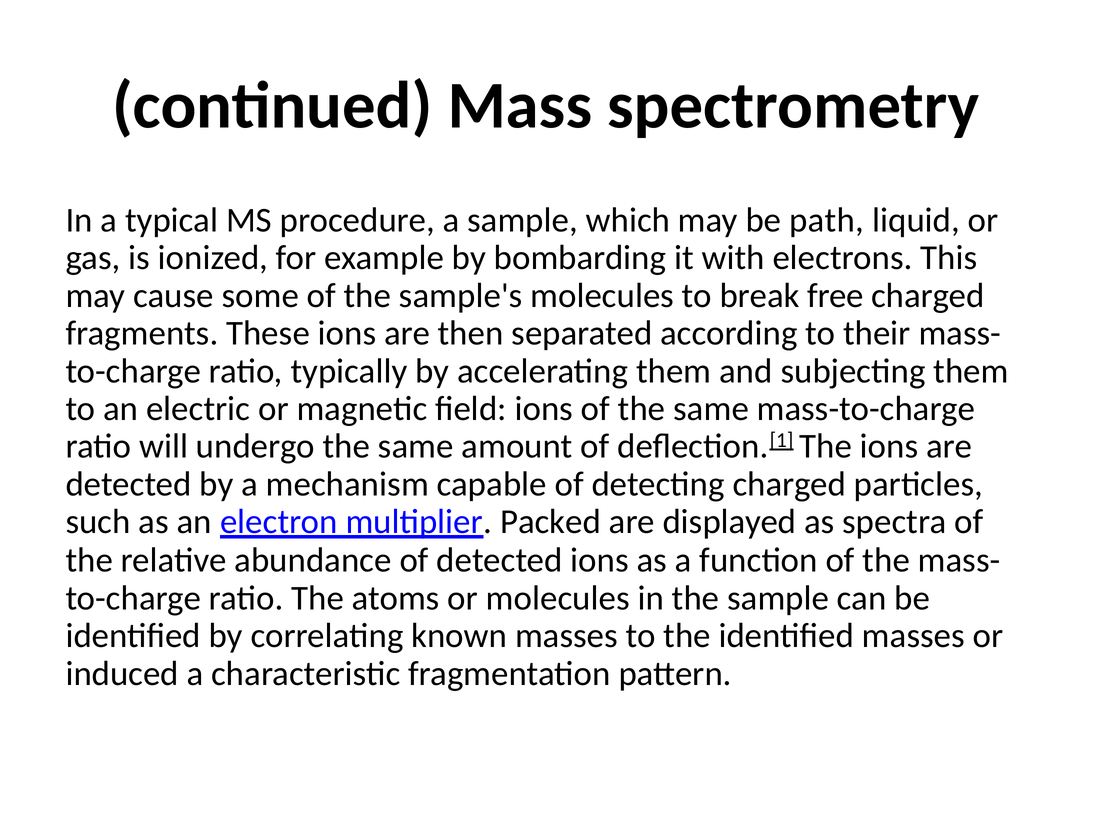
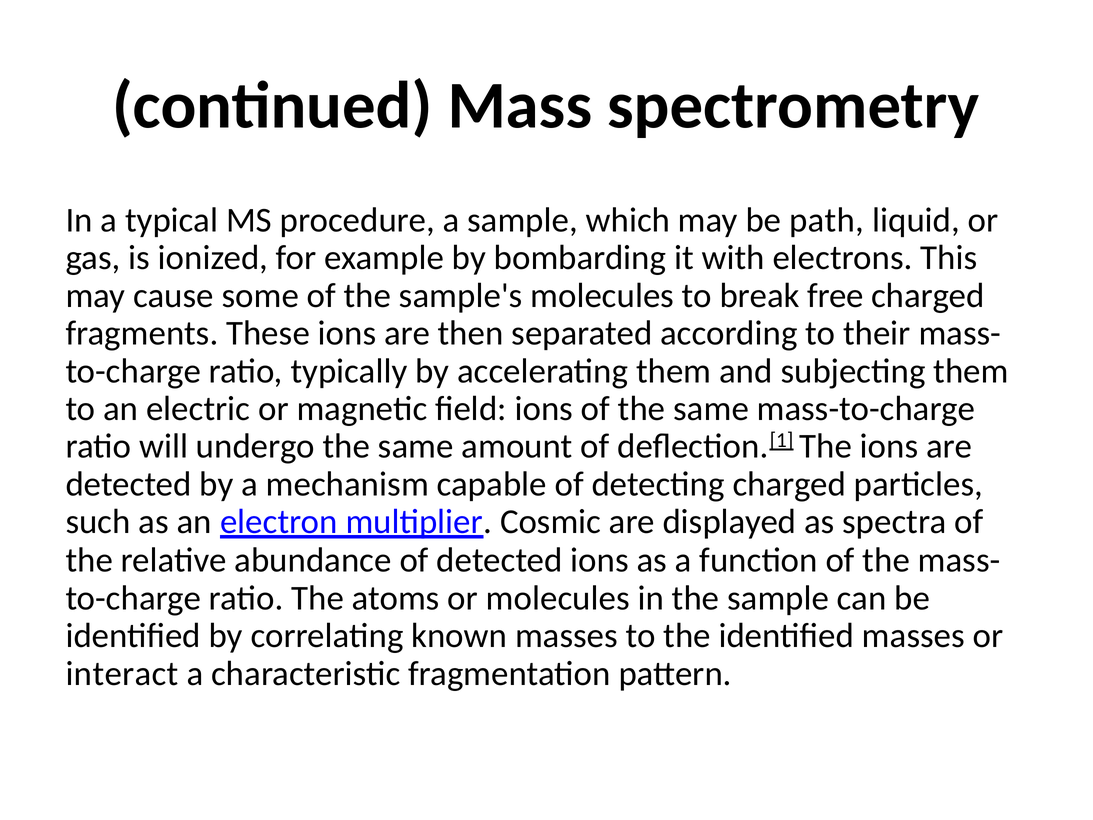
Packed: Packed -> Cosmic
induced: induced -> interact
